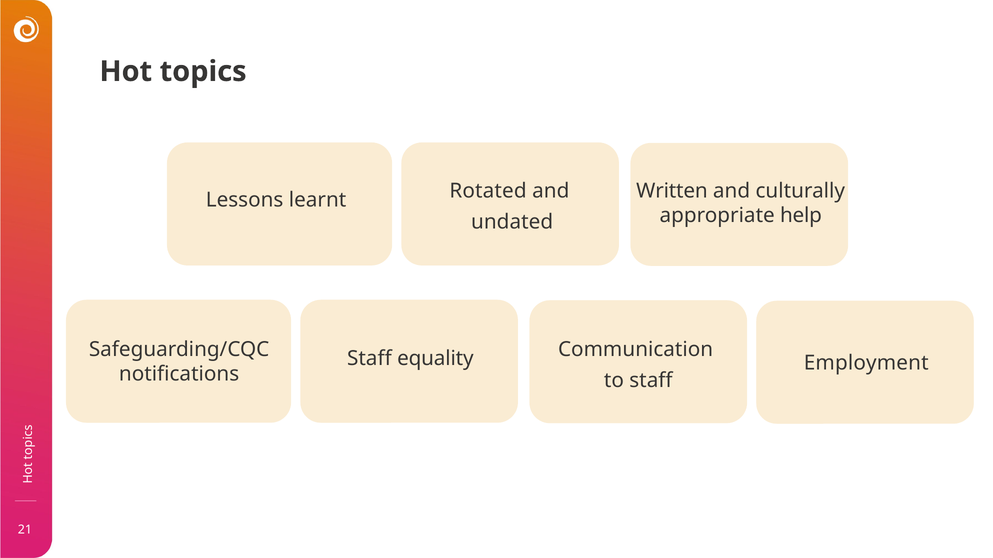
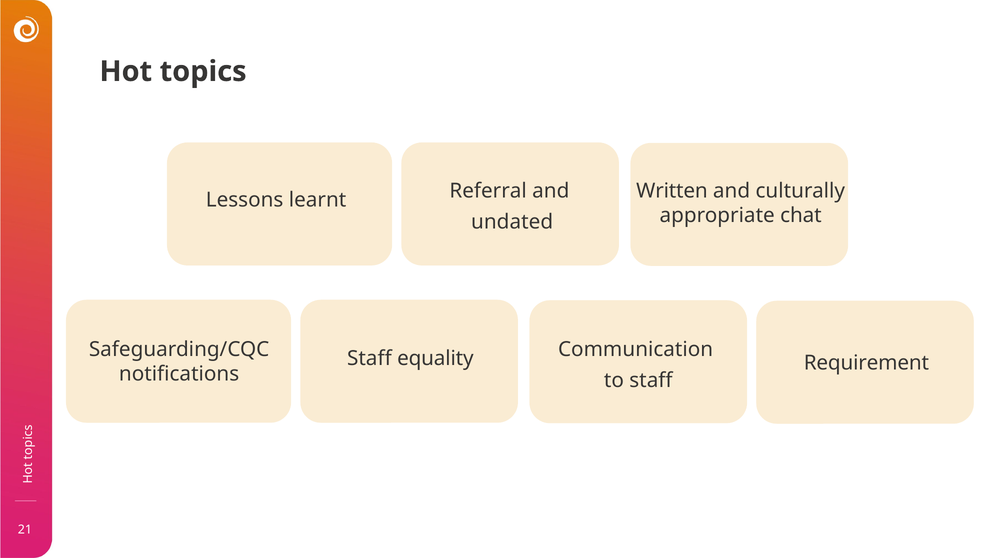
Rotated: Rotated -> Referral
help: help -> chat
Employment: Employment -> Requirement
